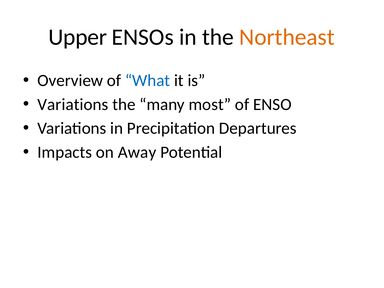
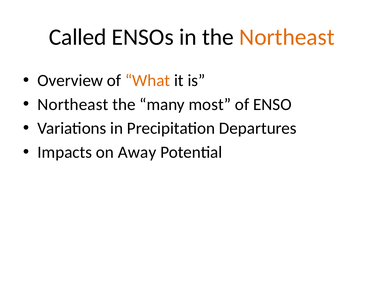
Upper: Upper -> Called
What colour: blue -> orange
Variations at (73, 104): Variations -> Northeast
